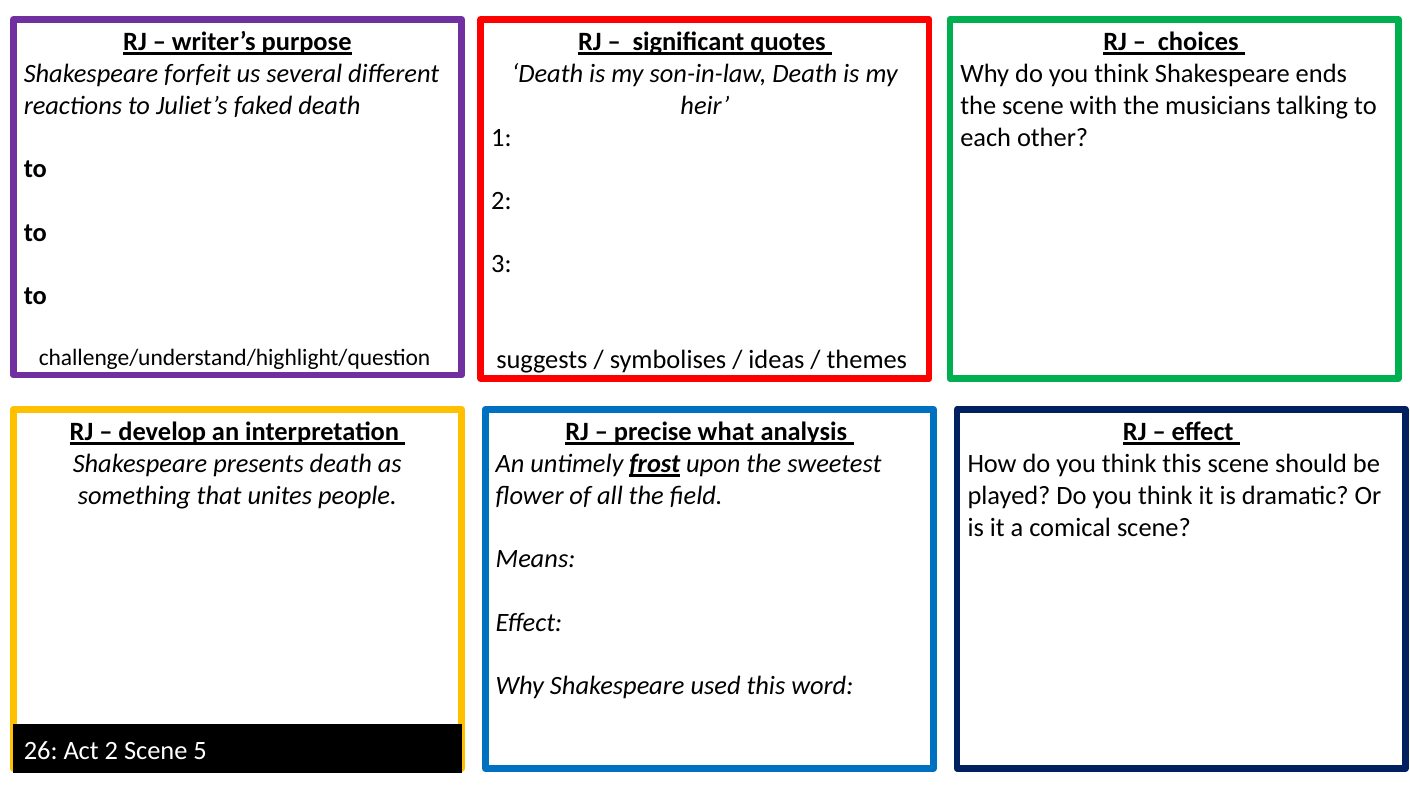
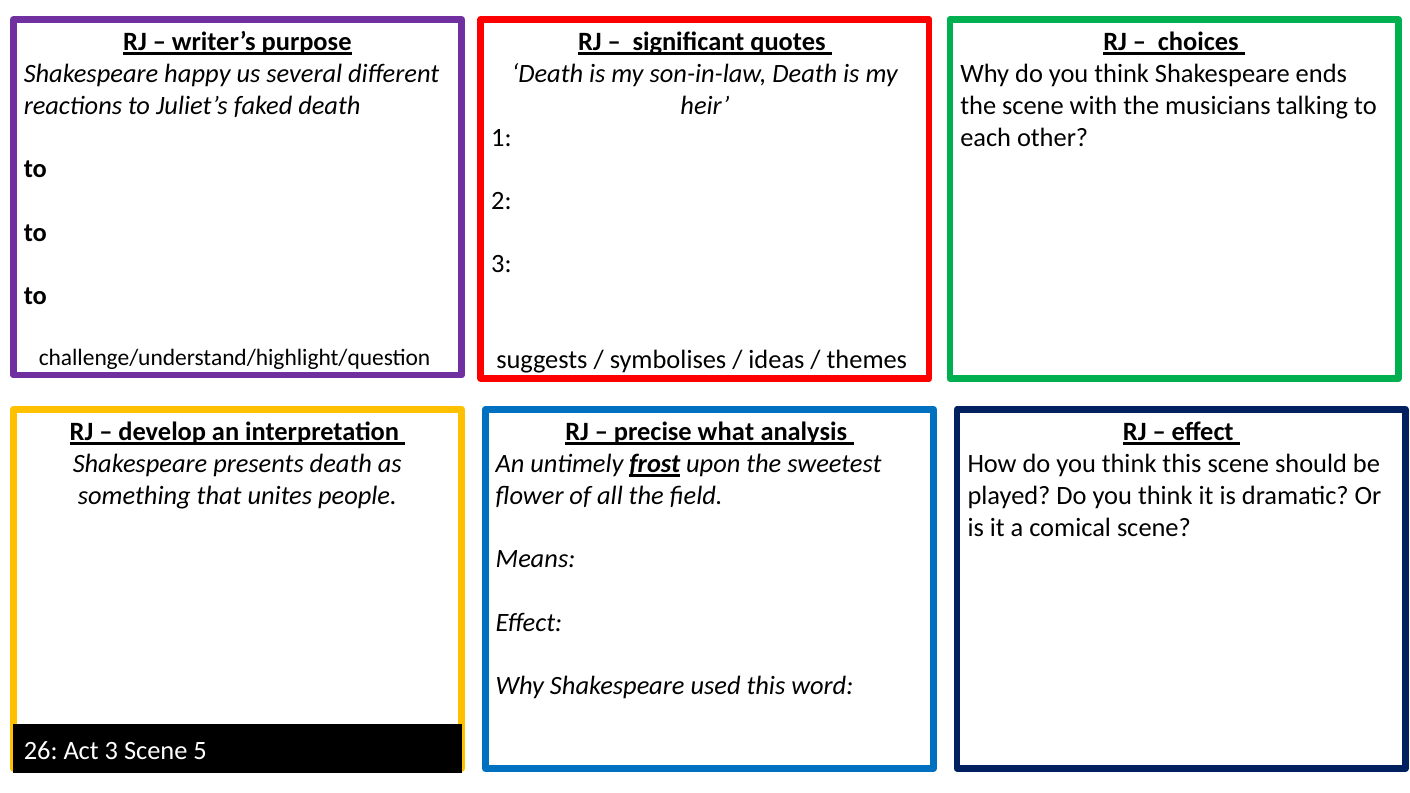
forfeit: forfeit -> happy
Act 2: 2 -> 3
